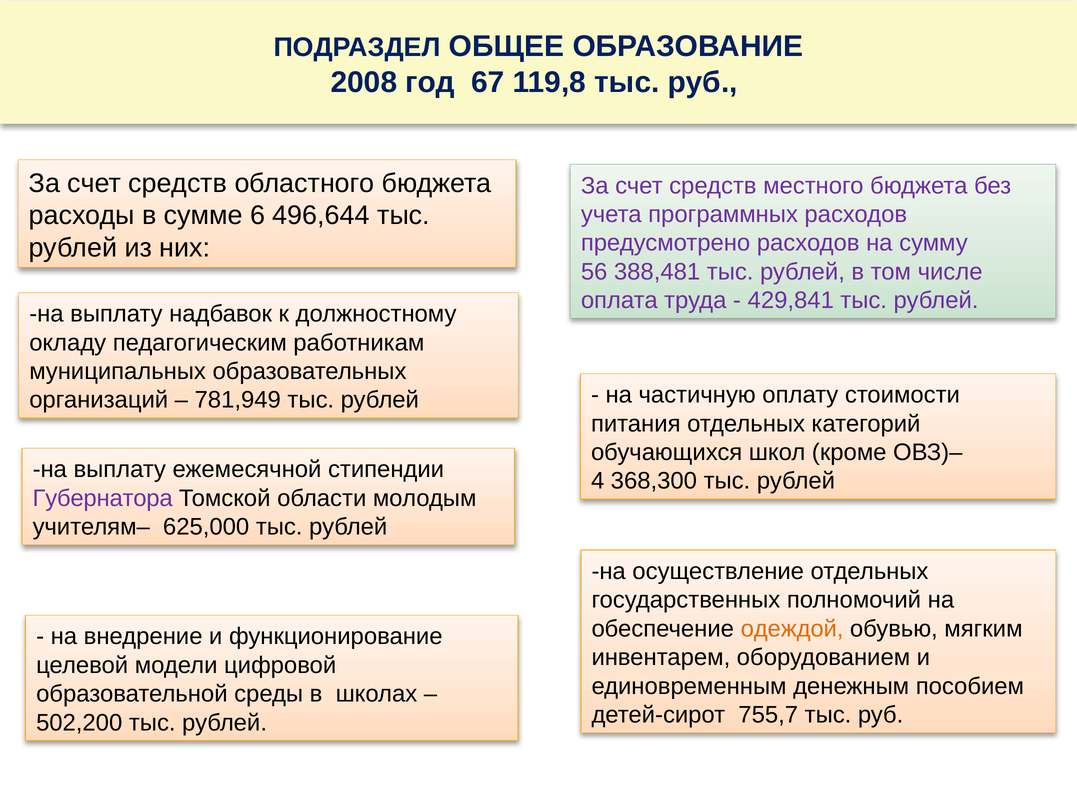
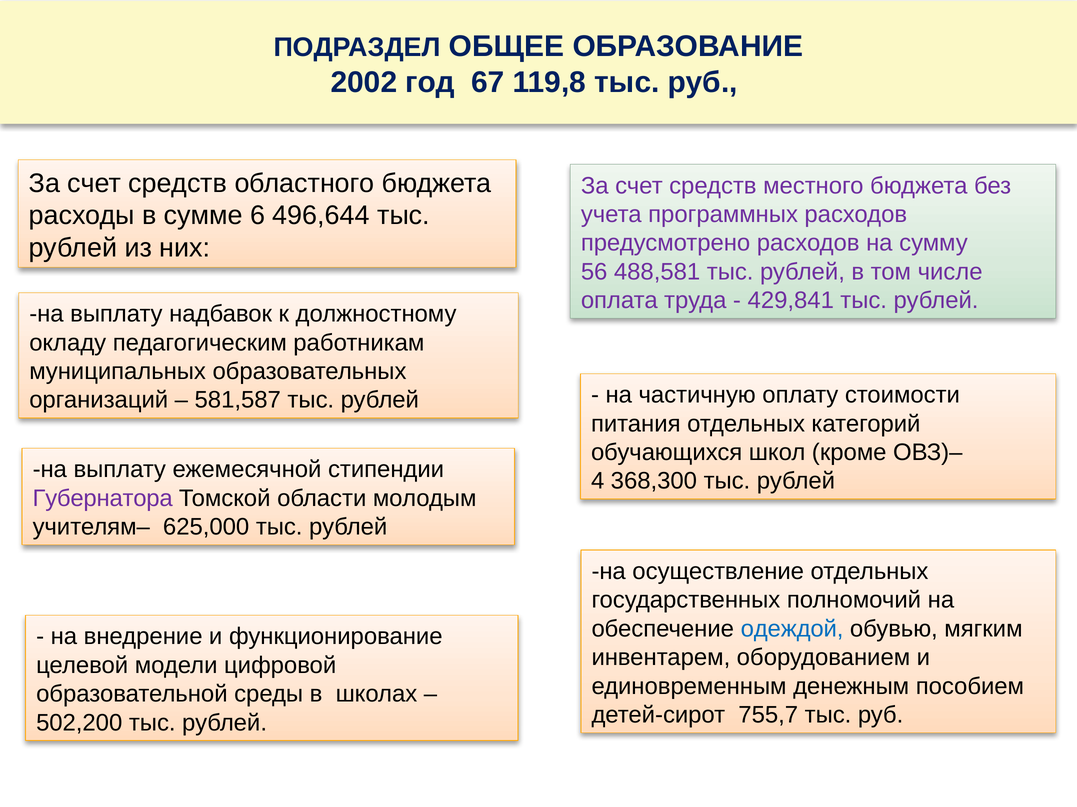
2008: 2008 -> 2002
388,481: 388,481 -> 488,581
781,949: 781,949 -> 581,587
одеждой colour: orange -> blue
